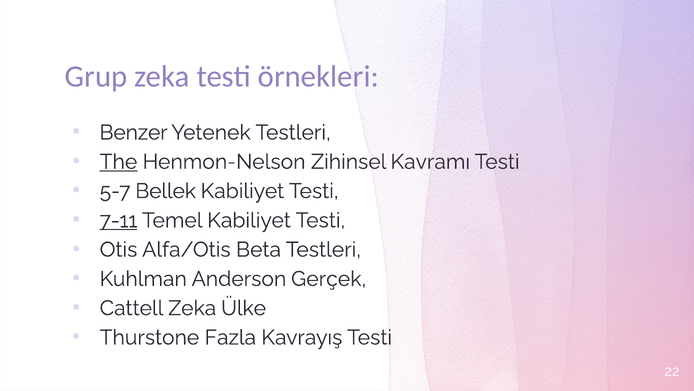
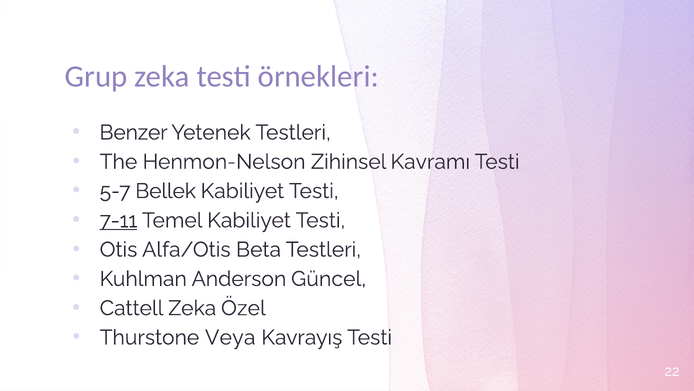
The underline: present -> none
Gerçek: Gerçek -> Güncel
Ülke: Ülke -> Özel
Fazla: Fazla -> Veya
